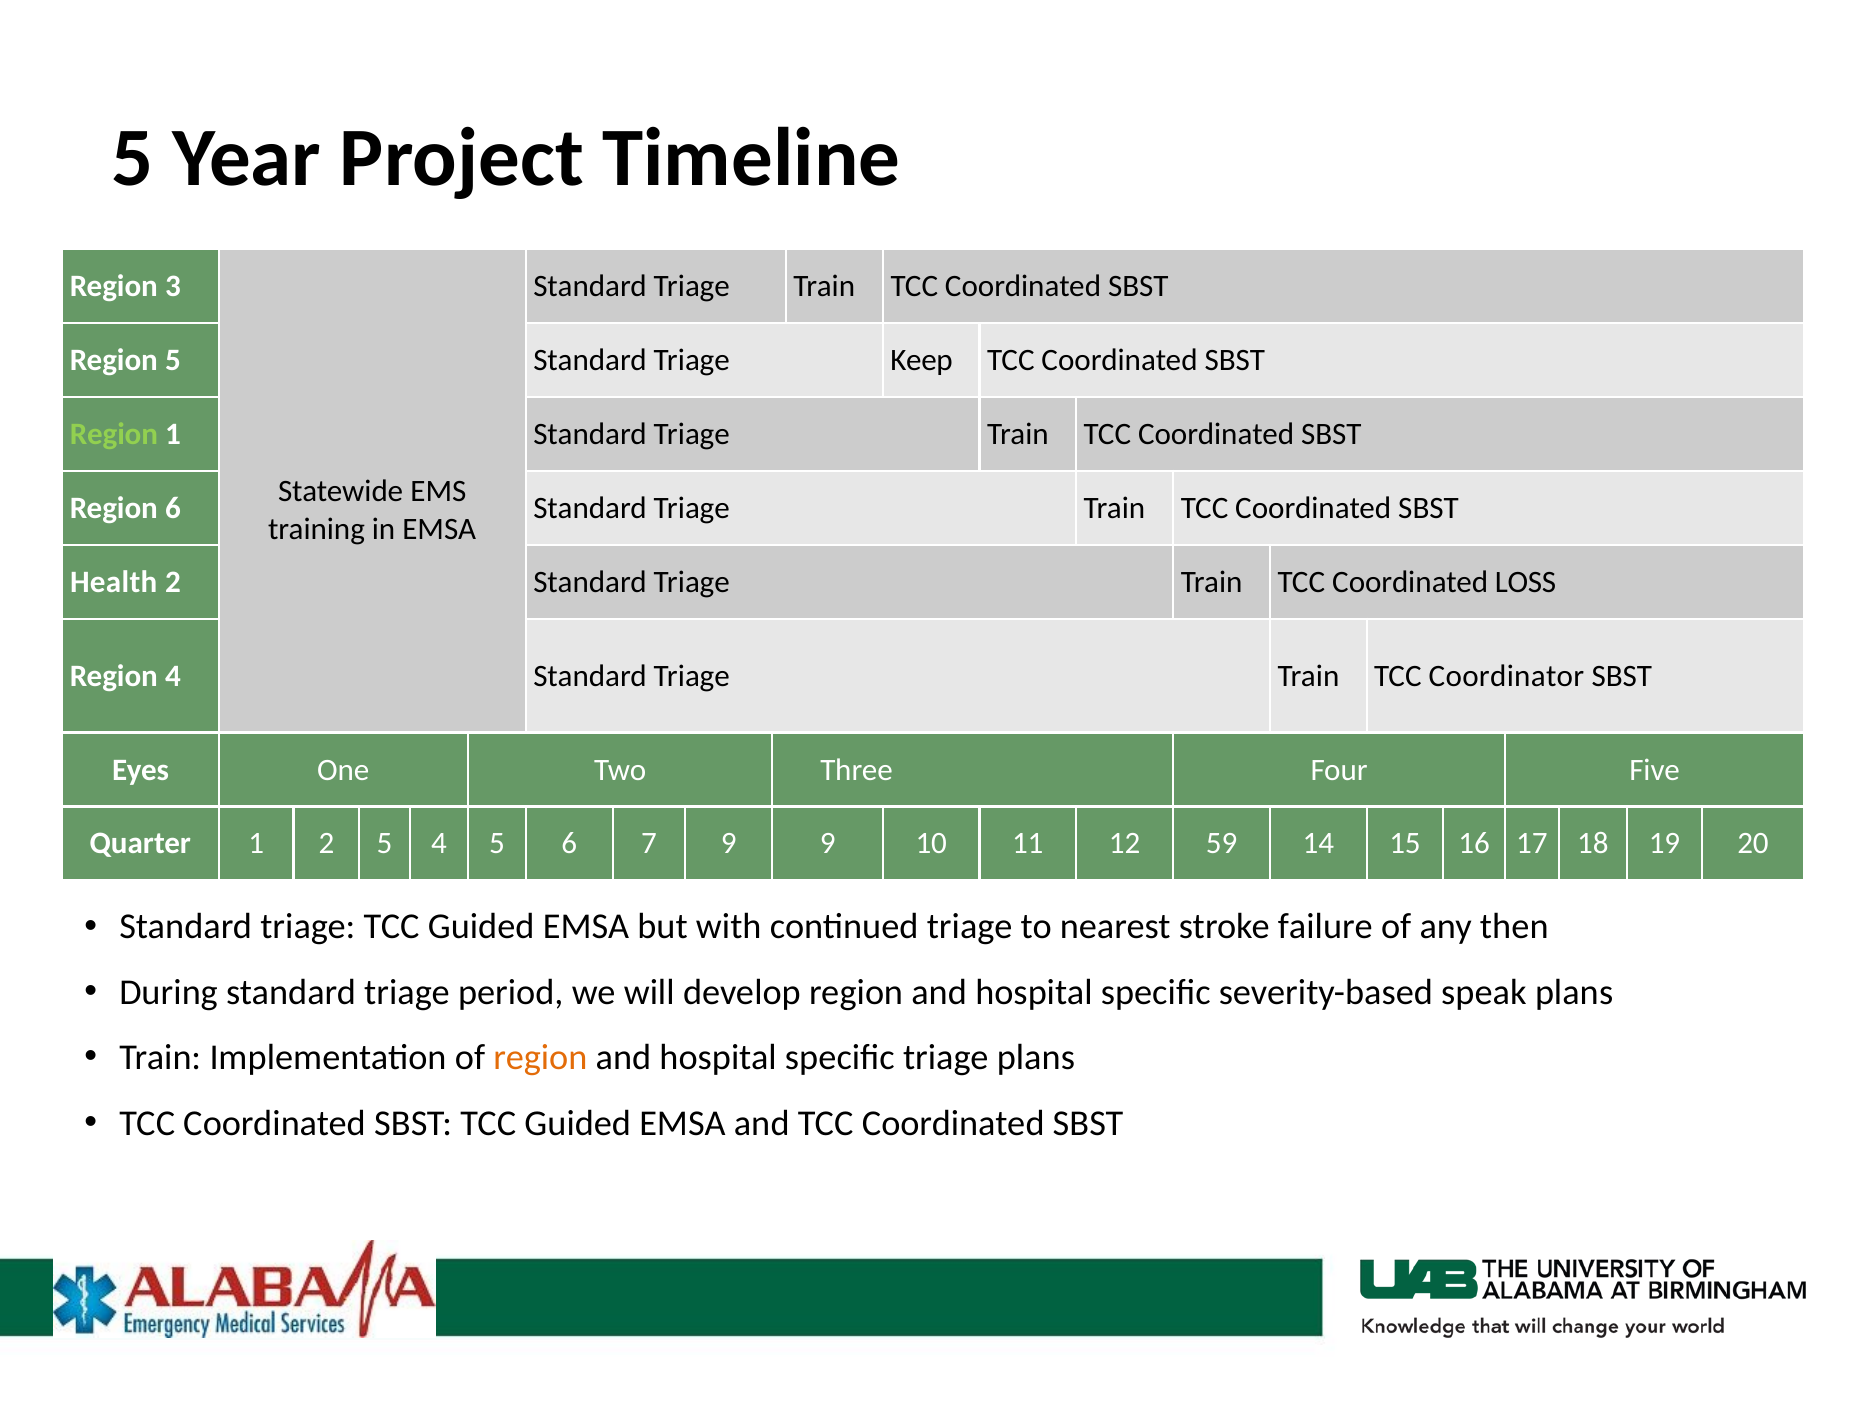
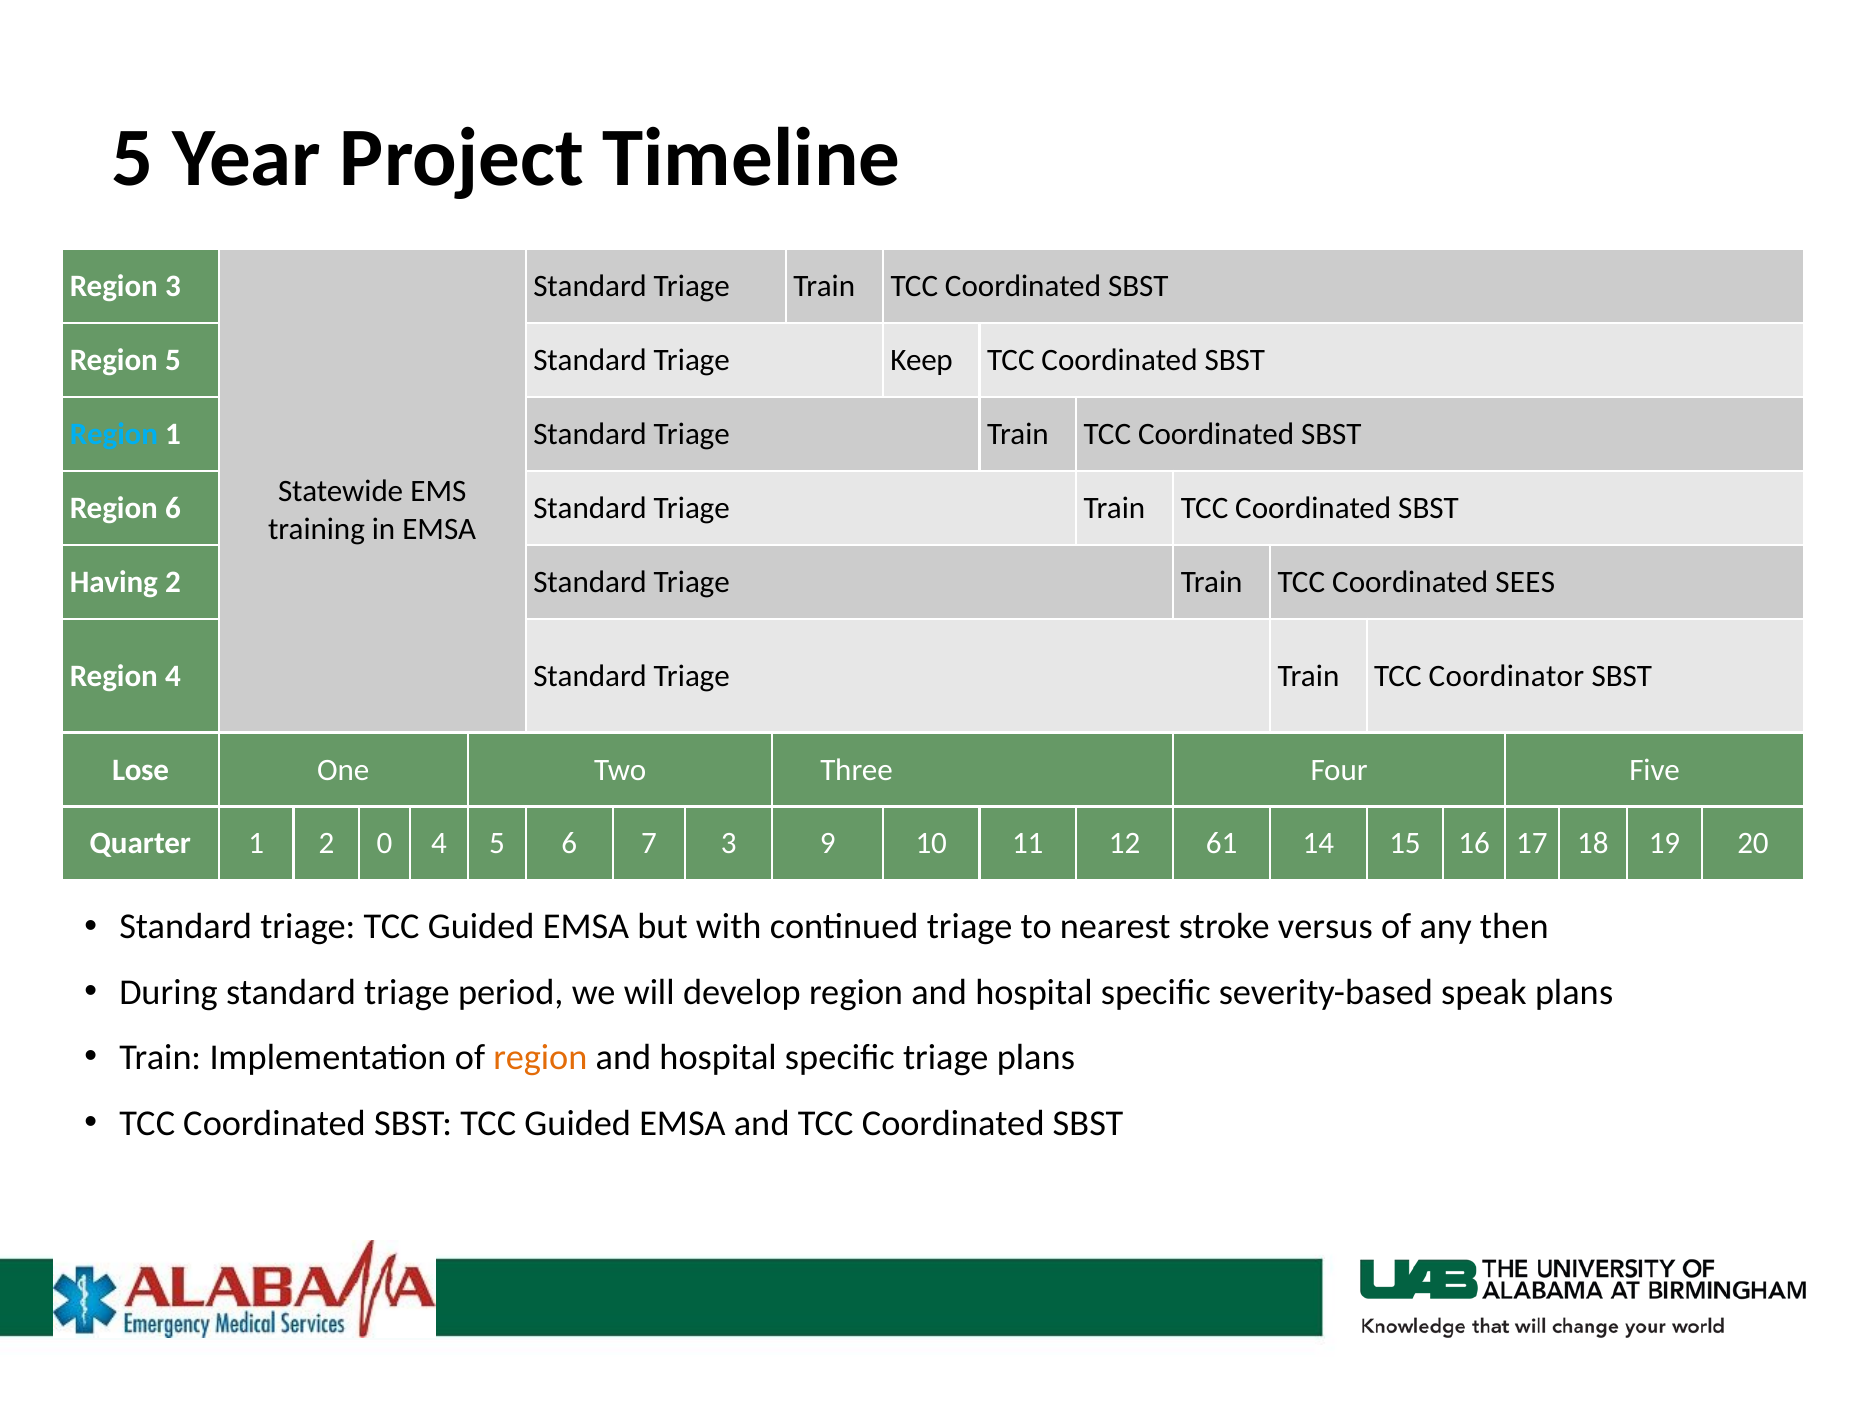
Region at (114, 434) colour: light green -> light blue
Health: Health -> Having
LOSS: LOSS -> SEES
Eyes: Eyes -> Lose
2 5: 5 -> 0
7 9: 9 -> 3
59: 59 -> 61
failure: failure -> versus
